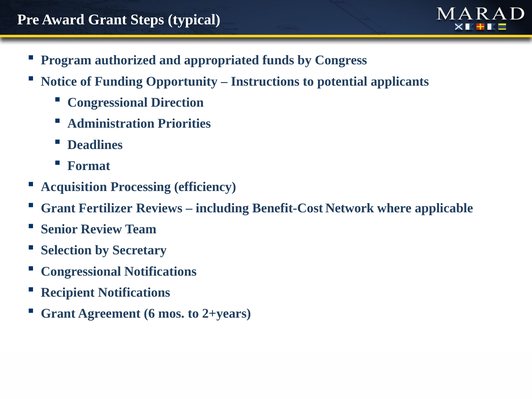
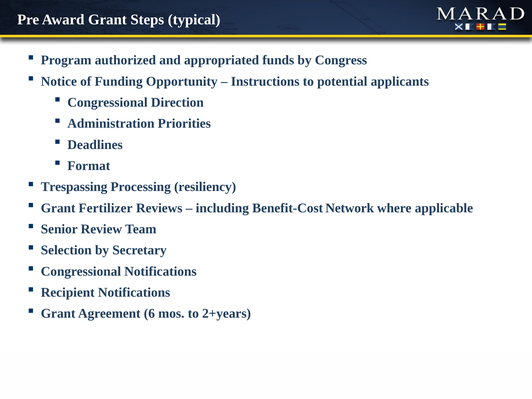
Acquisition: Acquisition -> Trespassing
efficiency: efficiency -> resiliency
